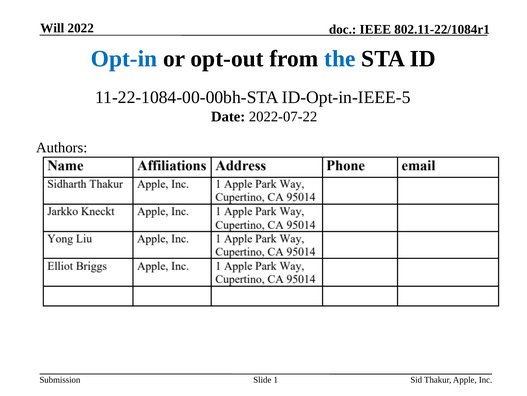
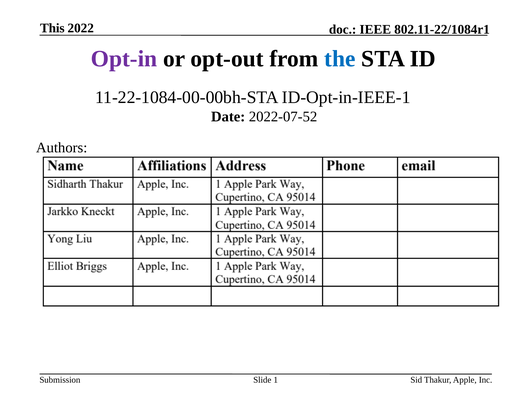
Will: Will -> This
Opt-in colour: blue -> purple
ID-Opt-in-IEEE-5: ID-Opt-in-IEEE-5 -> ID-Opt-in-IEEE-1
2022-07-22: 2022-07-22 -> 2022-07-52
